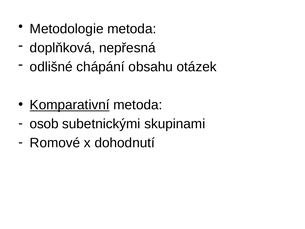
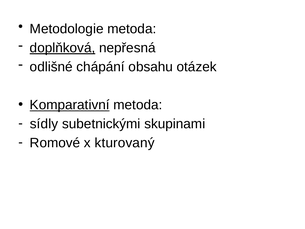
doplňková underline: none -> present
osob: osob -> sídly
dohodnutí: dohodnutí -> kturovaný
